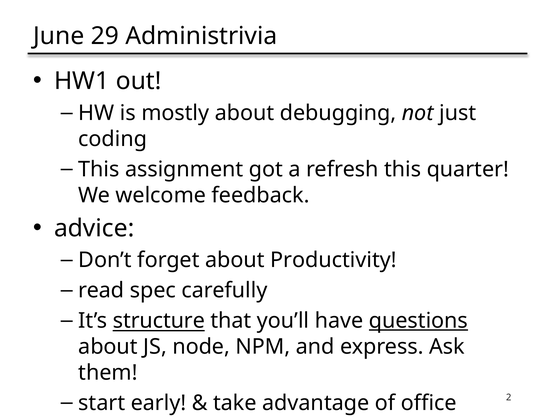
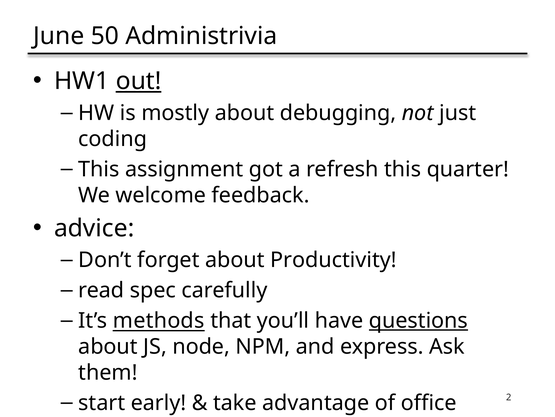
29: 29 -> 50
out underline: none -> present
structure: structure -> methods
